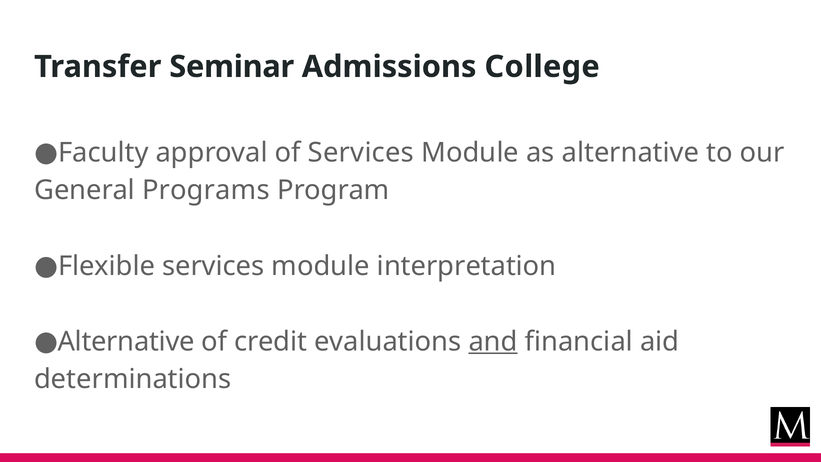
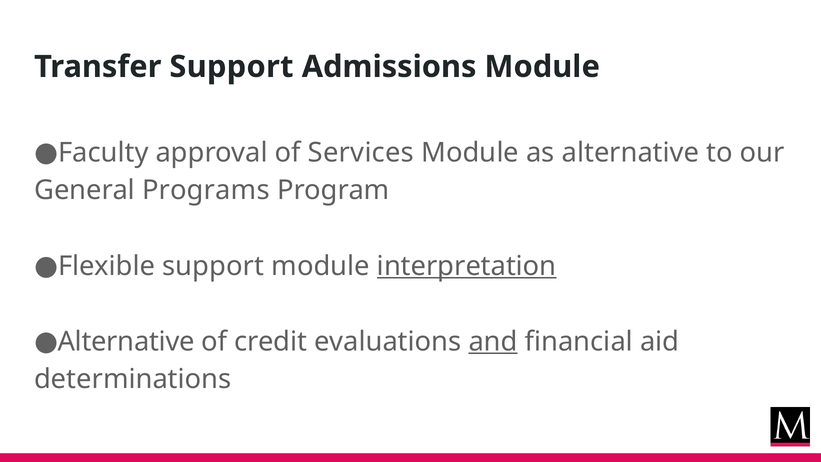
Transfer Seminar: Seminar -> Support
Admissions College: College -> Module
Flexible services: services -> support
interpretation underline: none -> present
